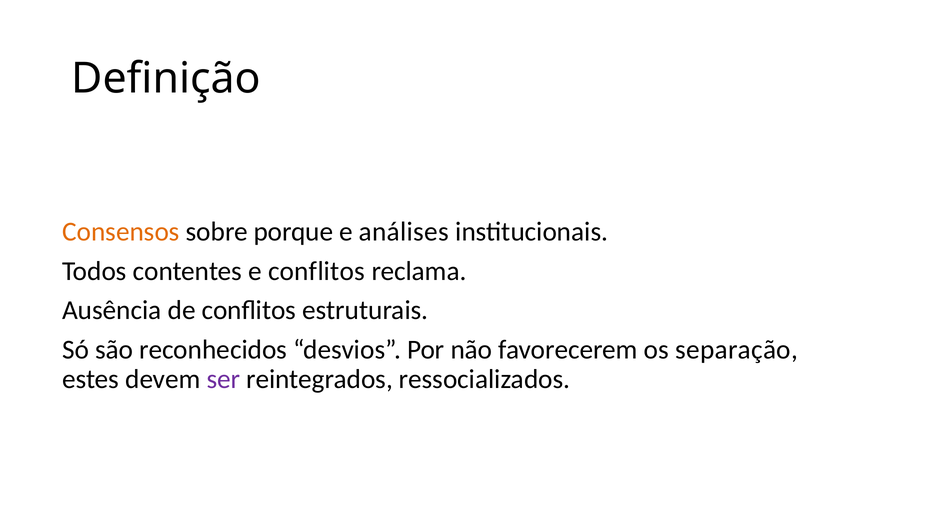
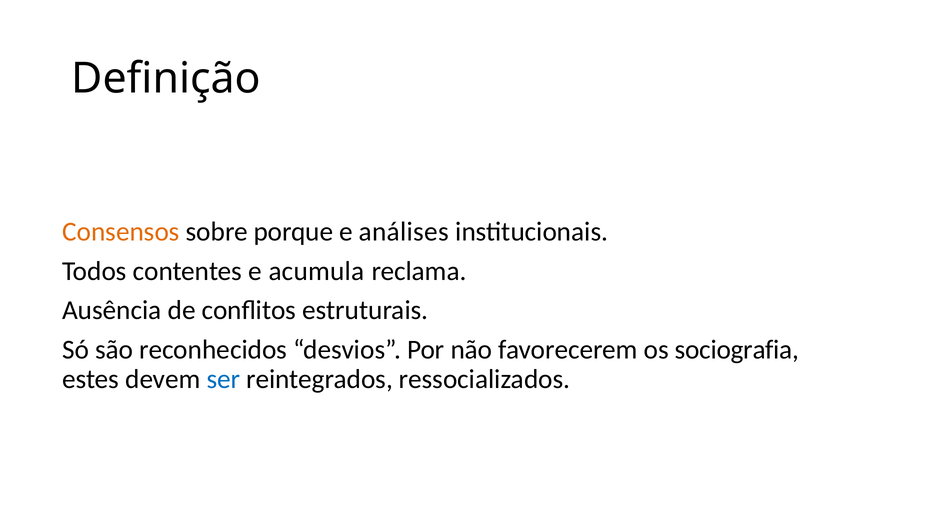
e conflitos: conflitos -> acumula
separação: separação -> sociografia
ser colour: purple -> blue
